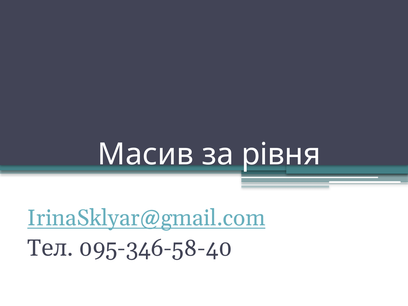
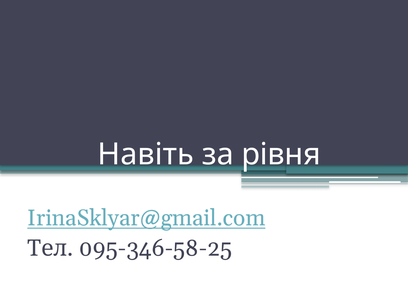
Масив: Масив -> Навіть
095-346-58-40: 095-346-58-40 -> 095-346-58-25
